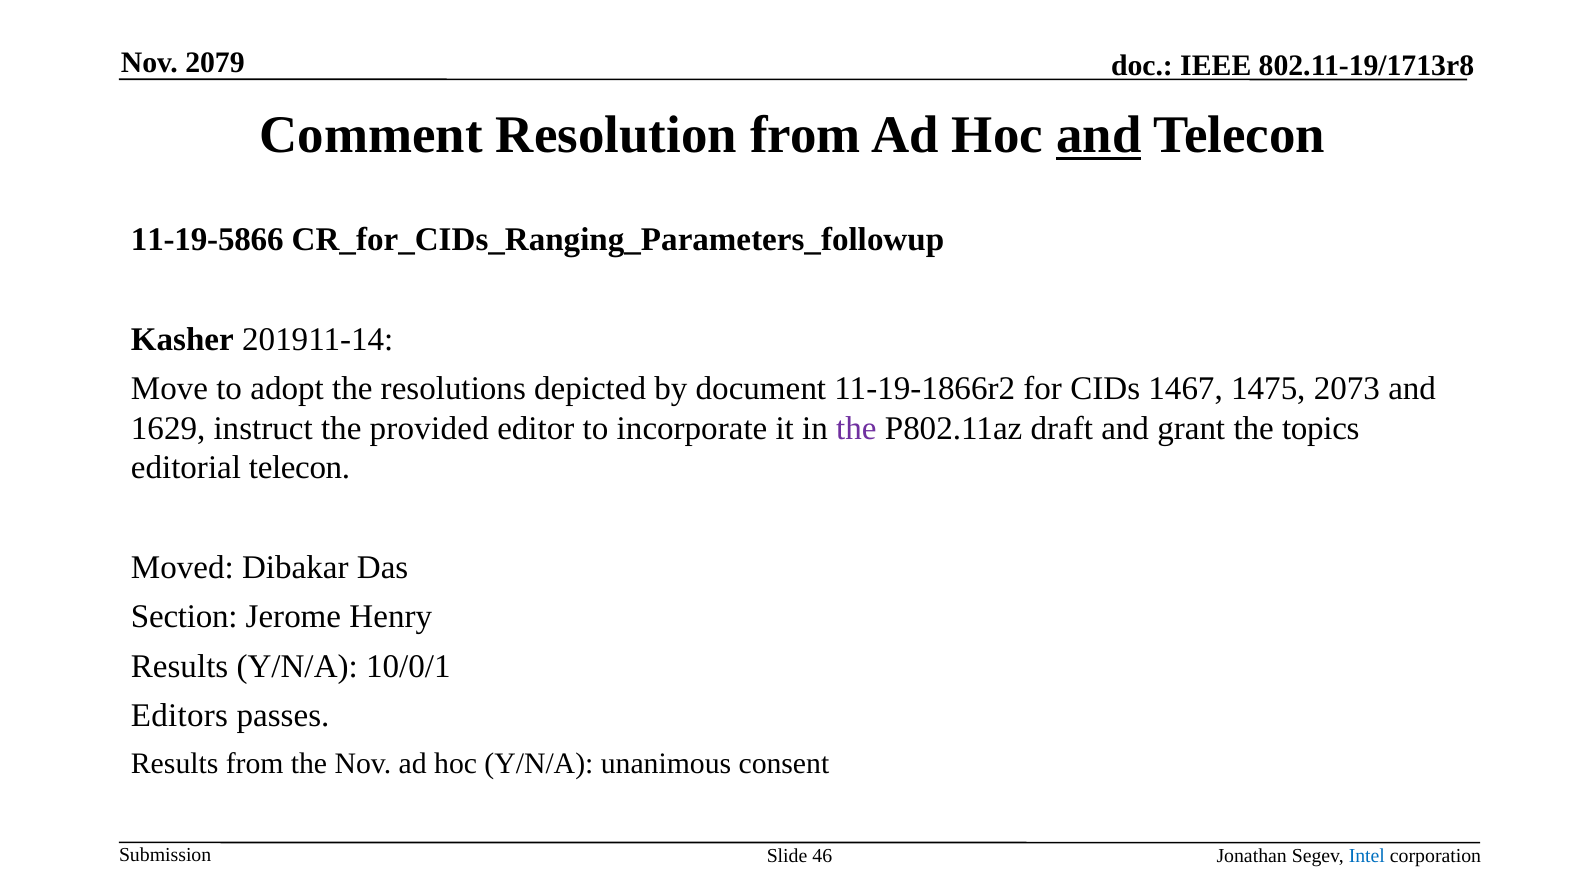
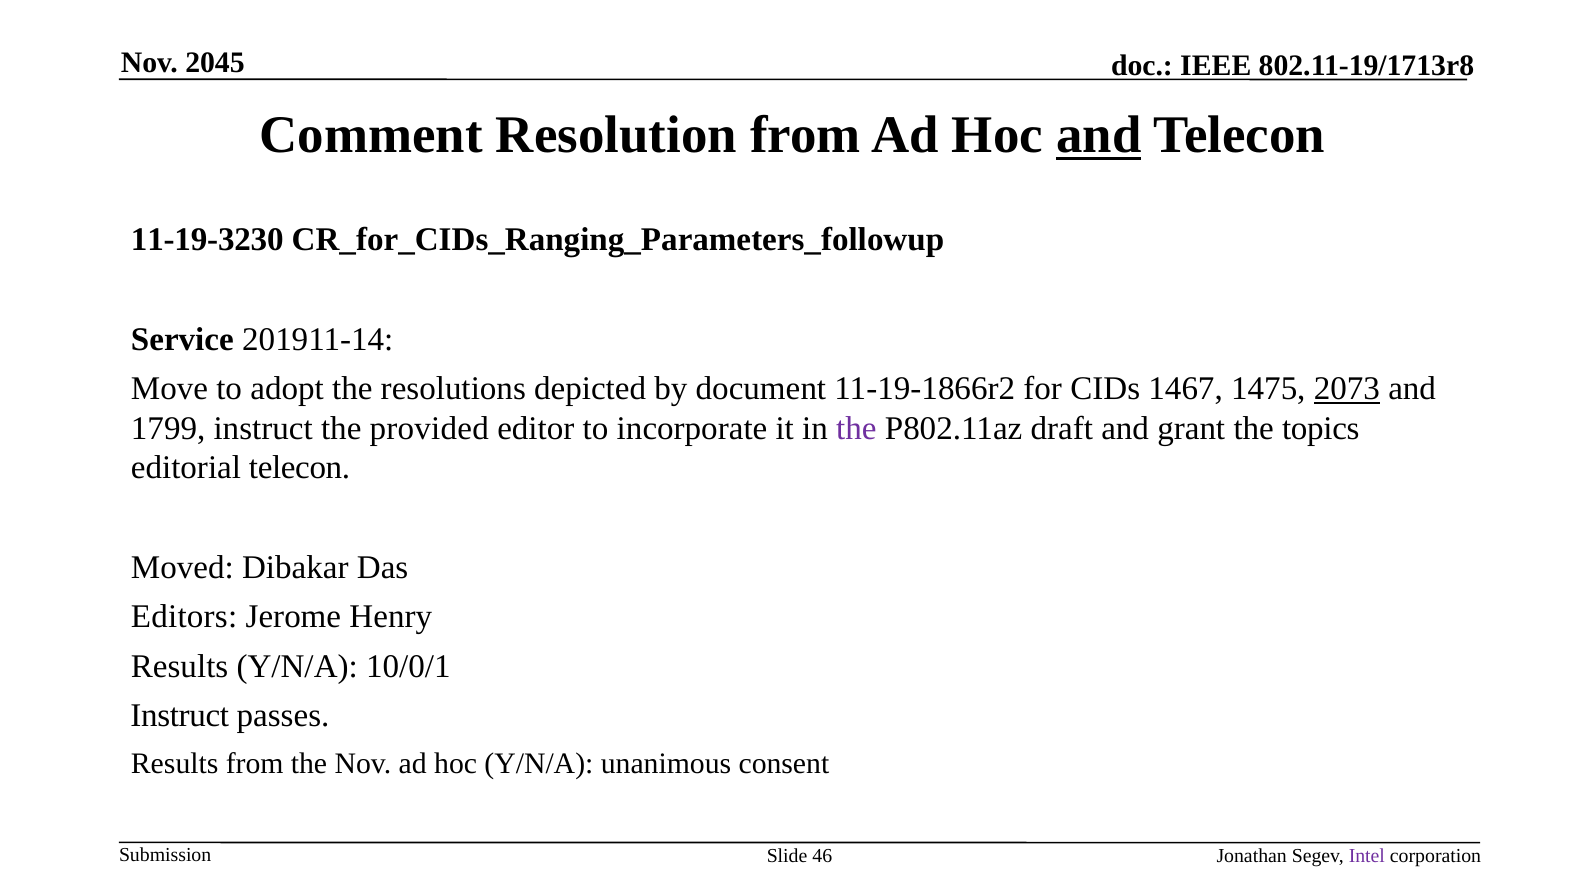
2079: 2079 -> 2045
11-19-5866: 11-19-5866 -> 11-19-3230
Kasher: Kasher -> Service
2073 underline: none -> present
1629: 1629 -> 1799
Section: Section -> Editors
Editors at (179, 716): Editors -> Instruct
Intel colour: blue -> purple
